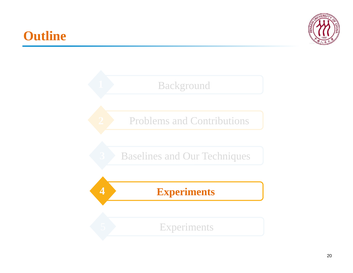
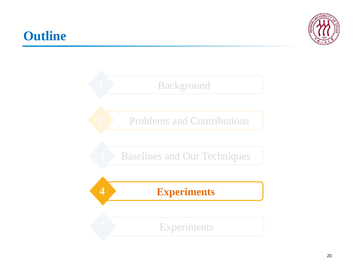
Outline colour: orange -> blue
